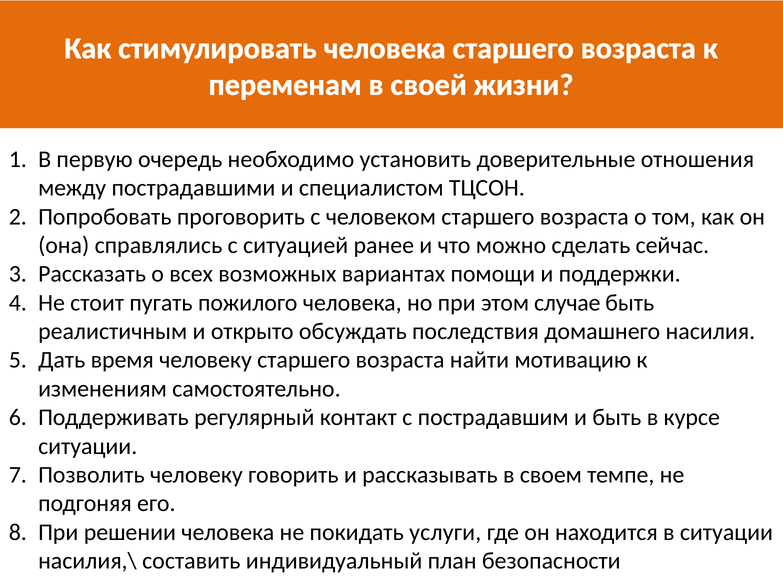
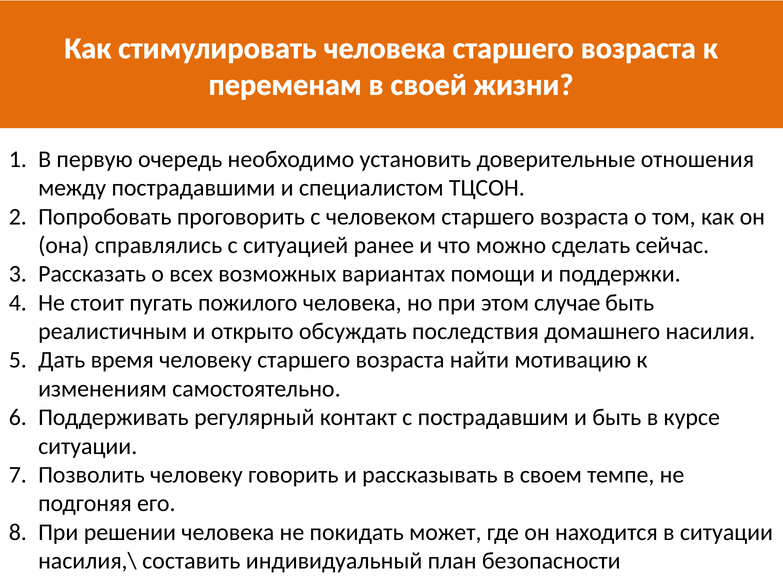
услуги: услуги -> может
